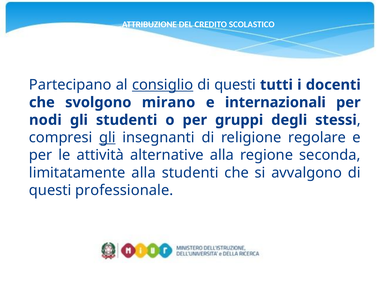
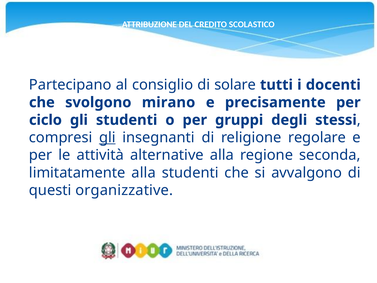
consiglio underline: present -> none
questi at (235, 85): questi -> solare
internazionali: internazionali -> precisamente
nodi: nodi -> ciclo
professionale: professionale -> organizzative
